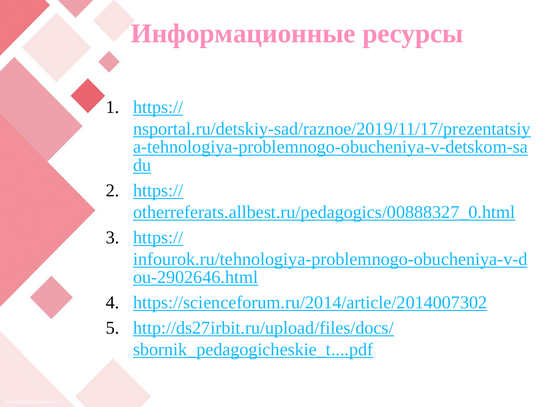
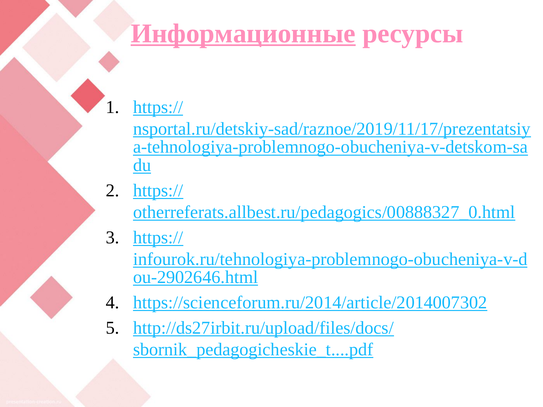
Информационные underline: none -> present
